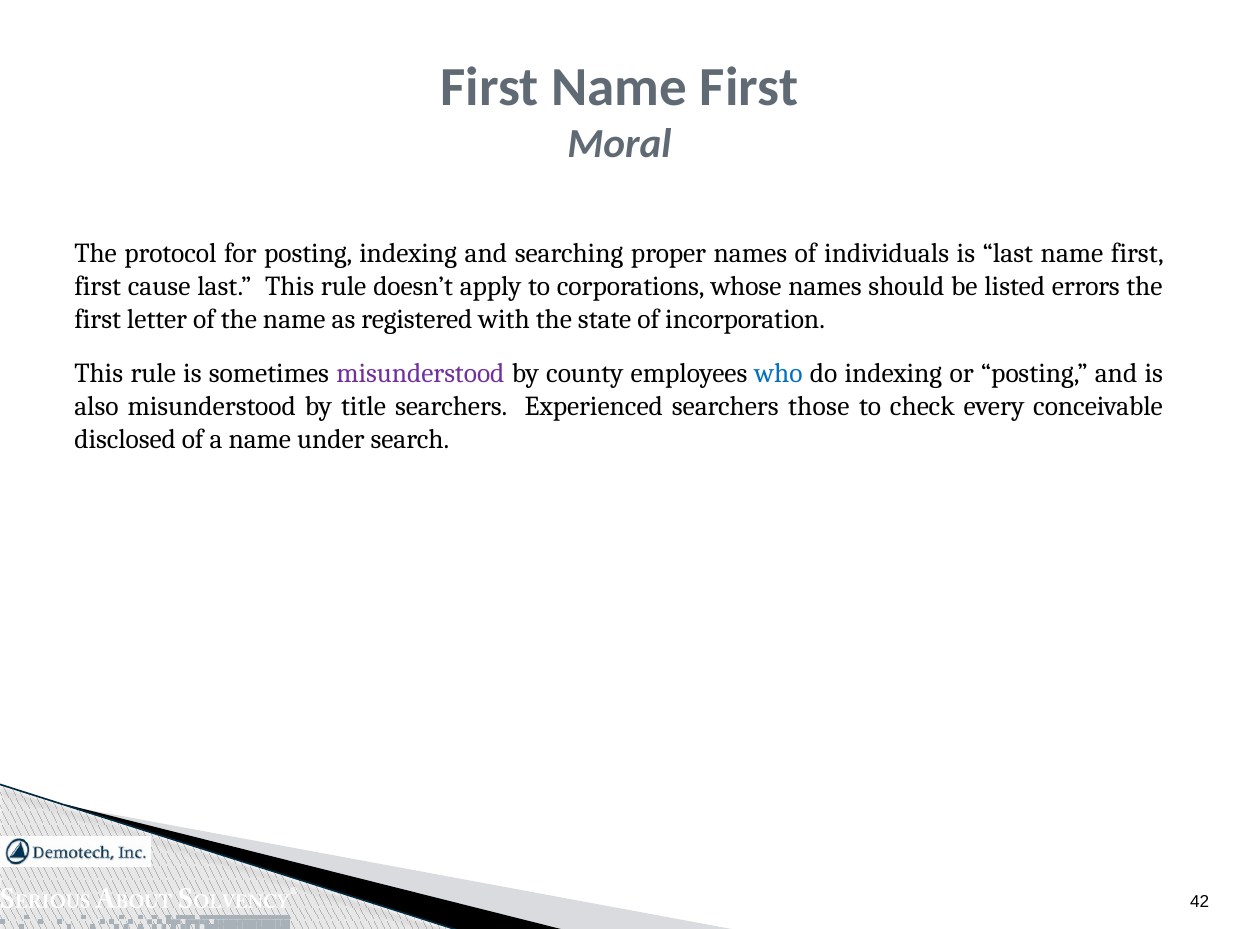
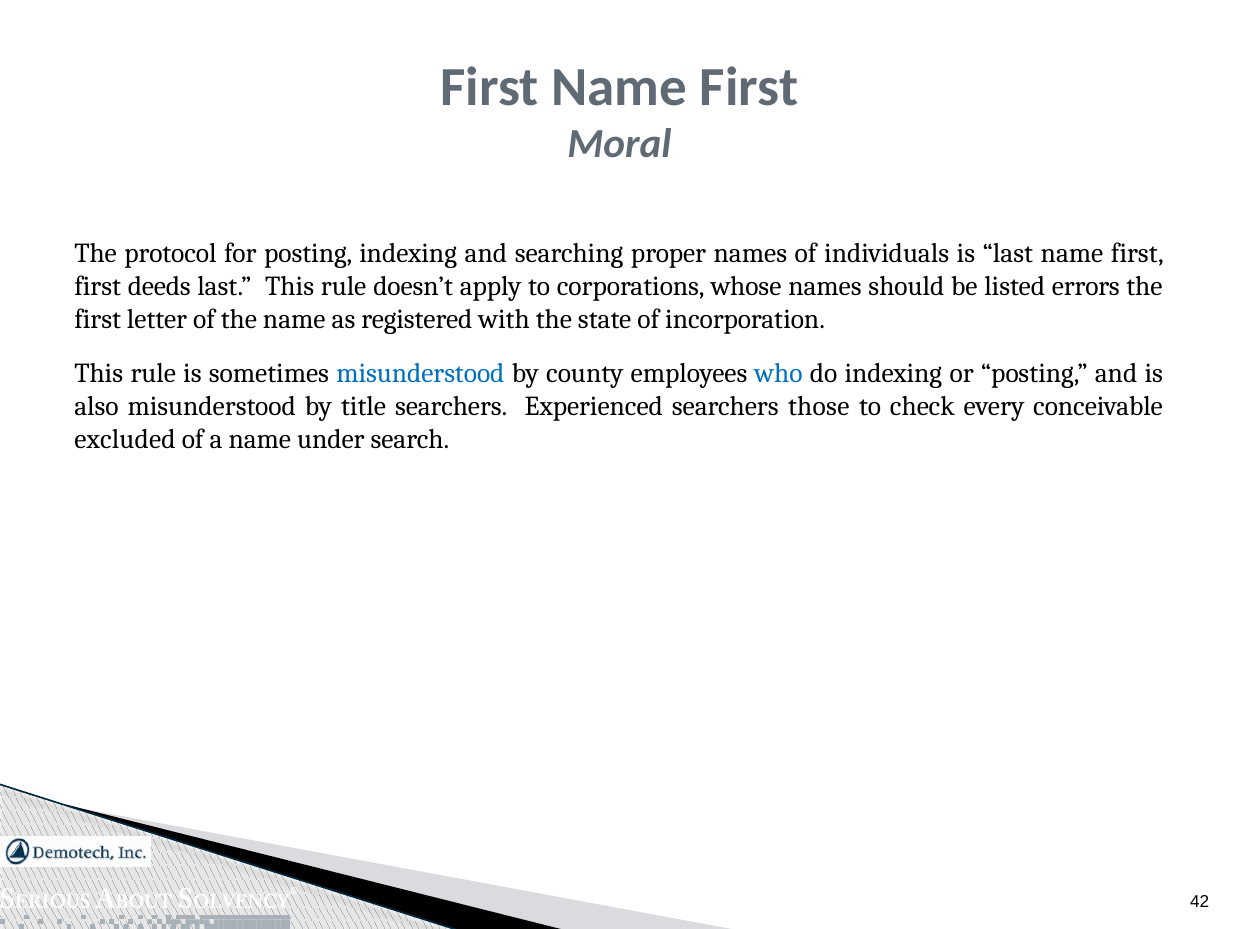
cause: cause -> deeds
misunderstood at (420, 374) colour: purple -> blue
disclosed: disclosed -> excluded
